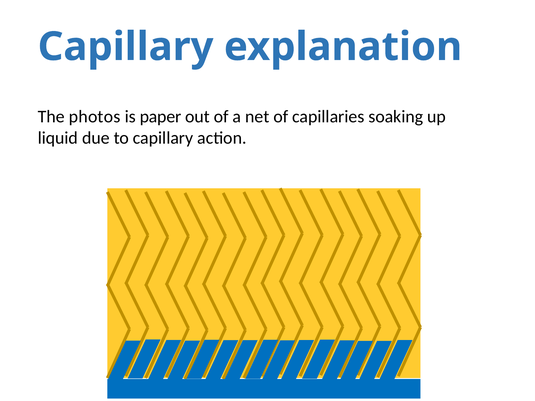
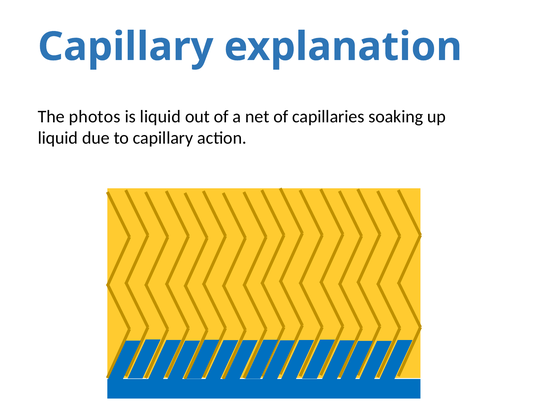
is paper: paper -> liquid
